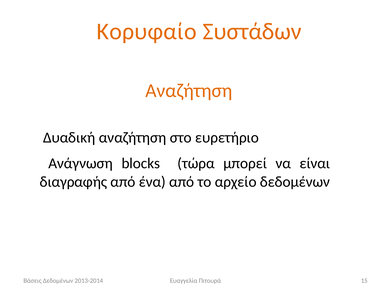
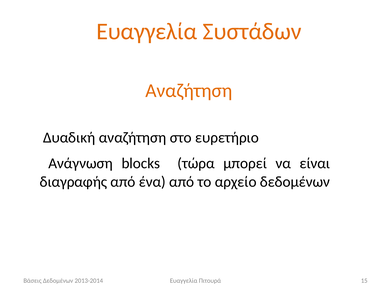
Κορυφαίο at (147, 31): Κορυφαίο -> Ευαγγελία
